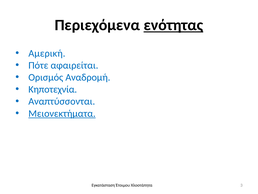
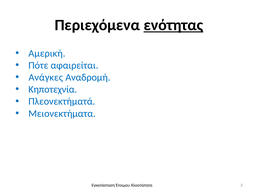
Ορισμός: Ορισμός -> Ανάγκες
Αναπτύσσονται: Αναπτύσσονται -> Πλεονεκτήματά
Μειονεκτήματα underline: present -> none
